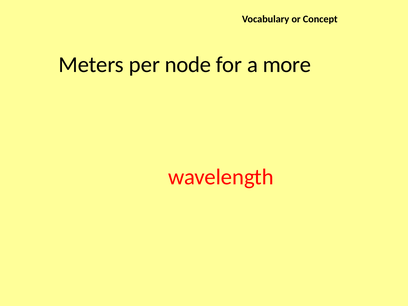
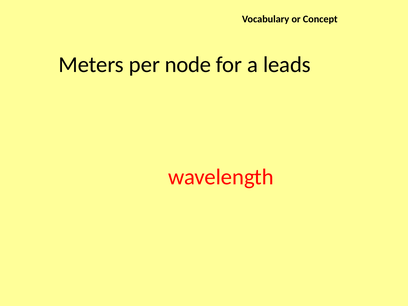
more: more -> leads
